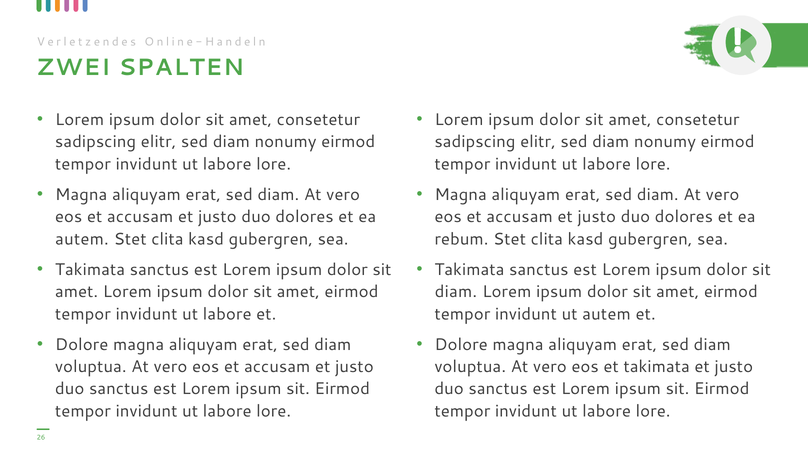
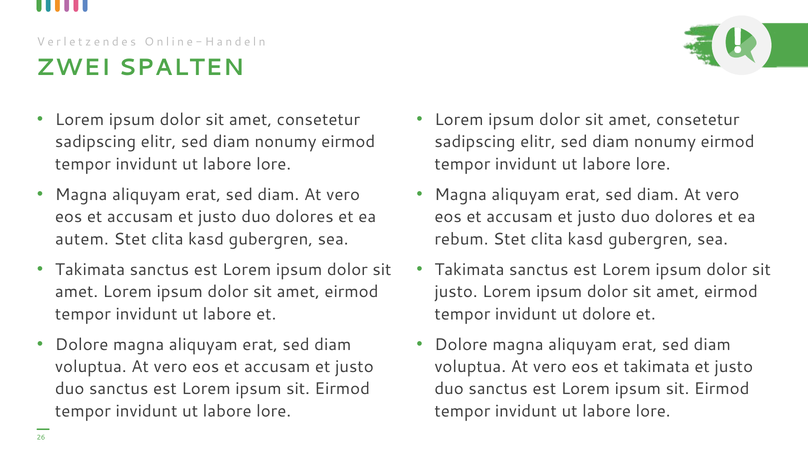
diam at (456, 292): diam -> justo
ut autem: autem -> dolore
